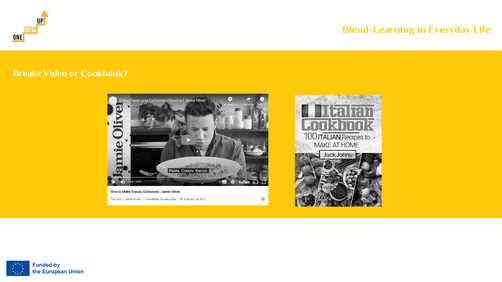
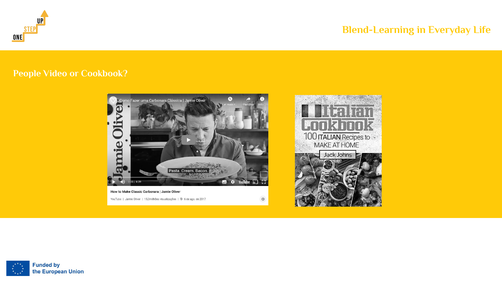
Breaks: Breaks -> People
